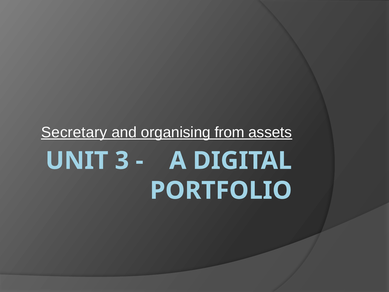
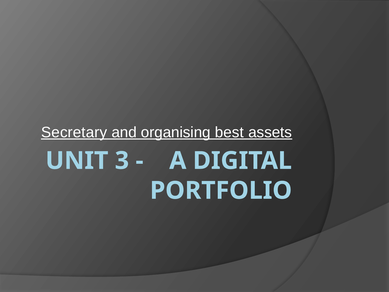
from: from -> best
